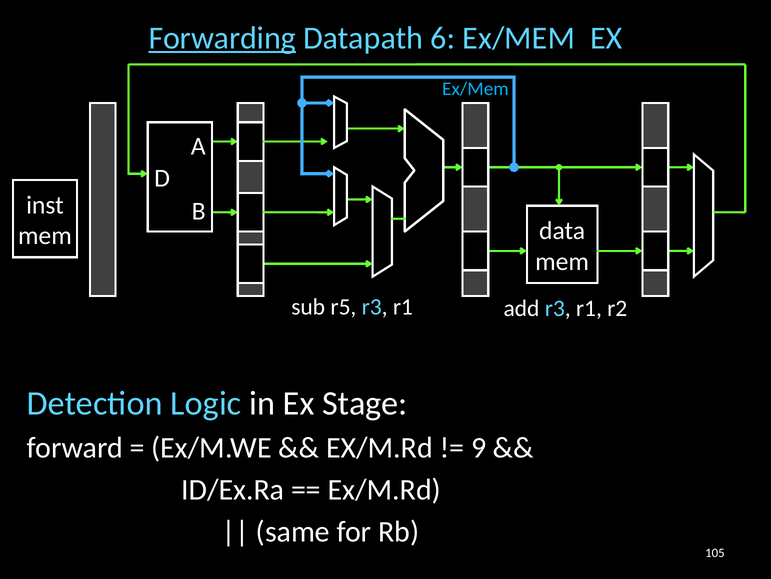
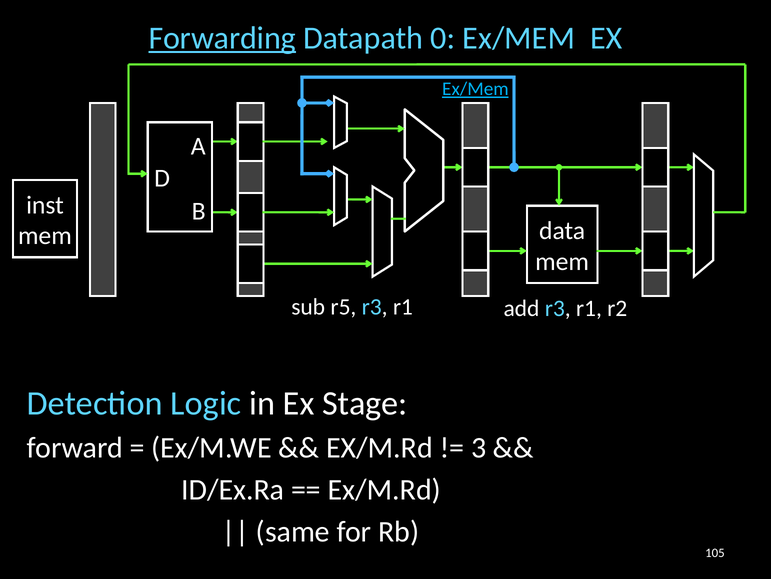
6: 6 -> 0
Ex/Mem at (475, 89) underline: none -> present
9: 9 -> 3
